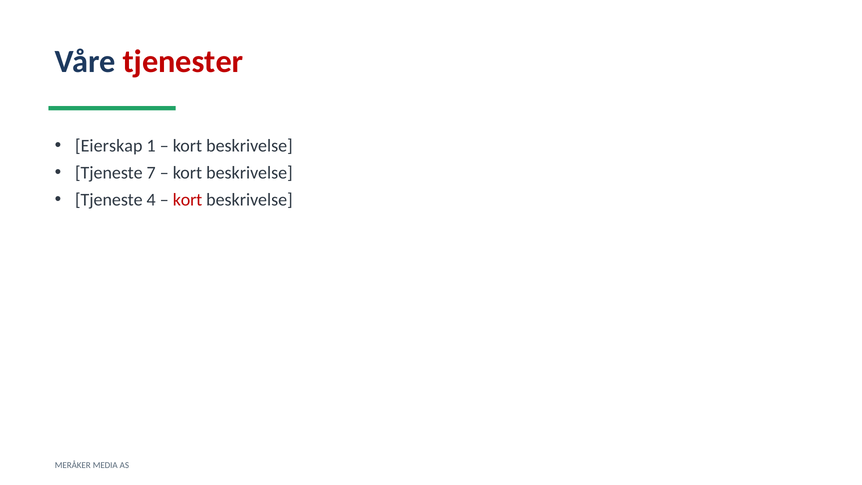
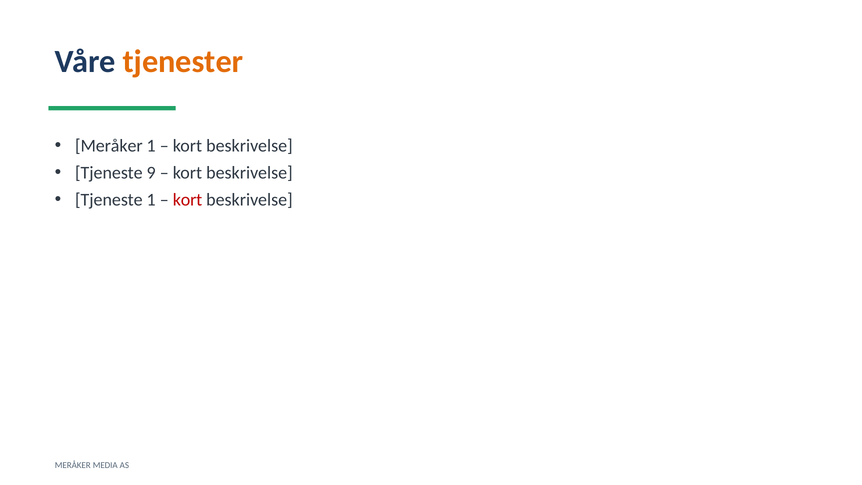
tjenester colour: red -> orange
Eierskap at (109, 146): Eierskap -> Meråker
7: 7 -> 9
Tjeneste 4: 4 -> 1
